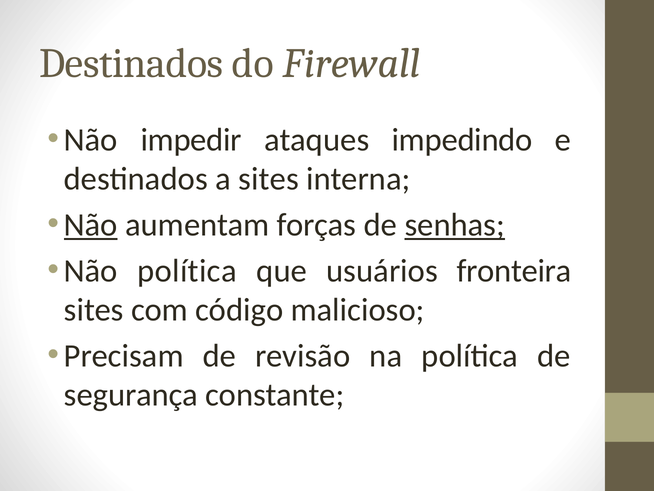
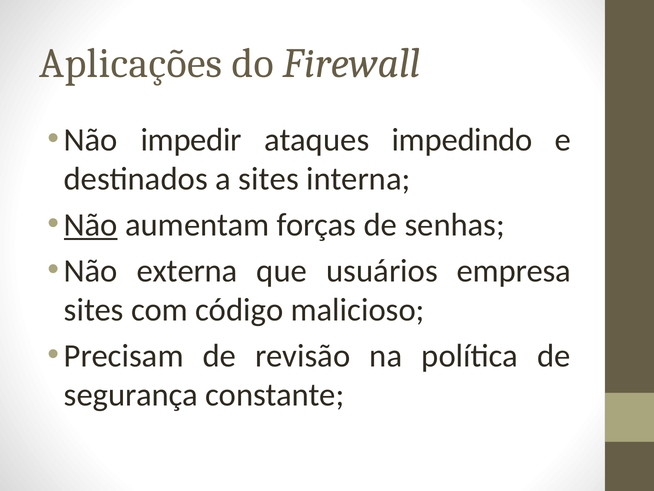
Destinados at (131, 63): Destinados -> Aplicações
senhas underline: present -> none
Não política: política -> externa
fronteira: fronteira -> empresa
